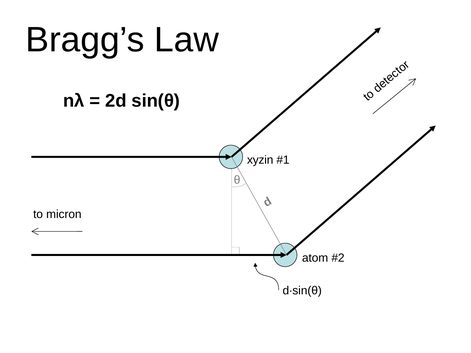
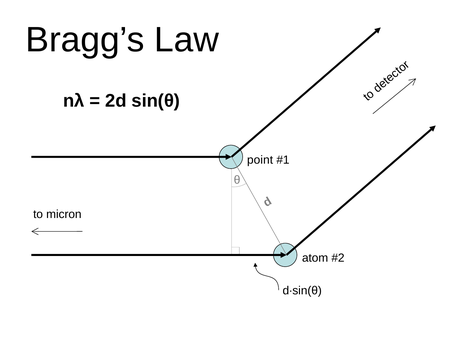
xyzin: xyzin -> point
